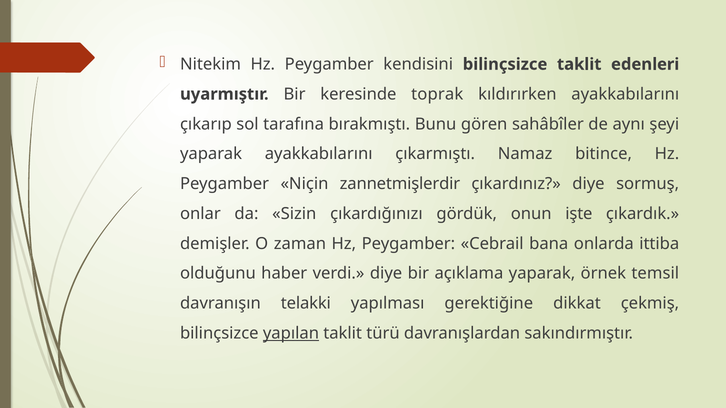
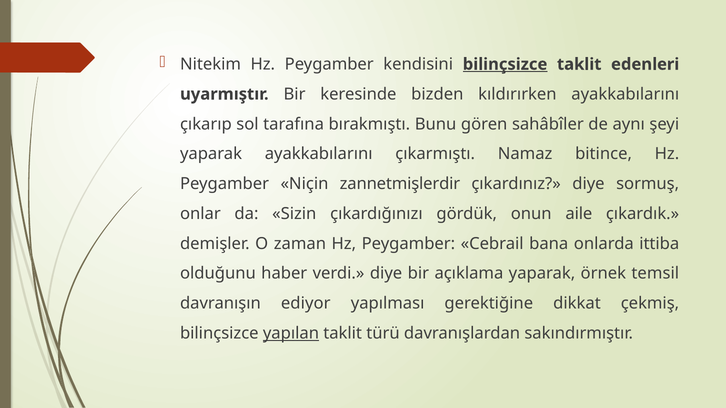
bilinçsizce at (505, 64) underline: none -> present
toprak: toprak -> bizden
işte: işte -> aile
telakki: telakki -> ediyor
